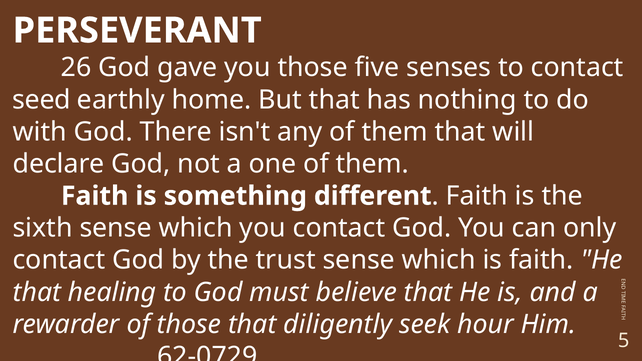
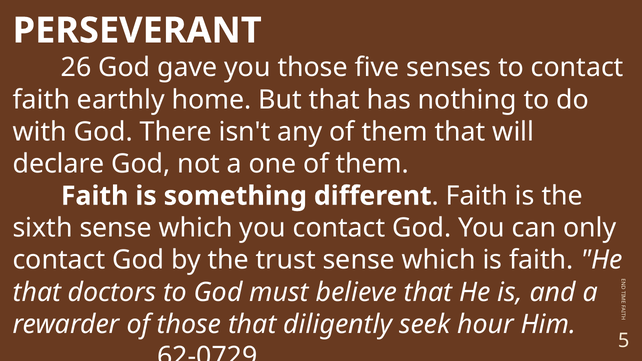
seed at (42, 100): seed -> faith
healing: healing -> doctors
